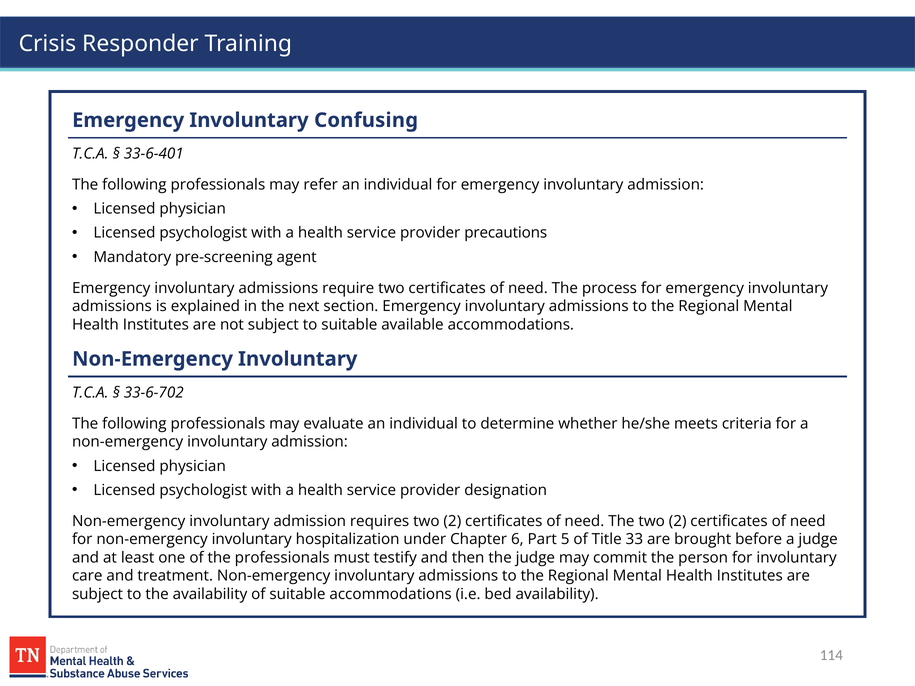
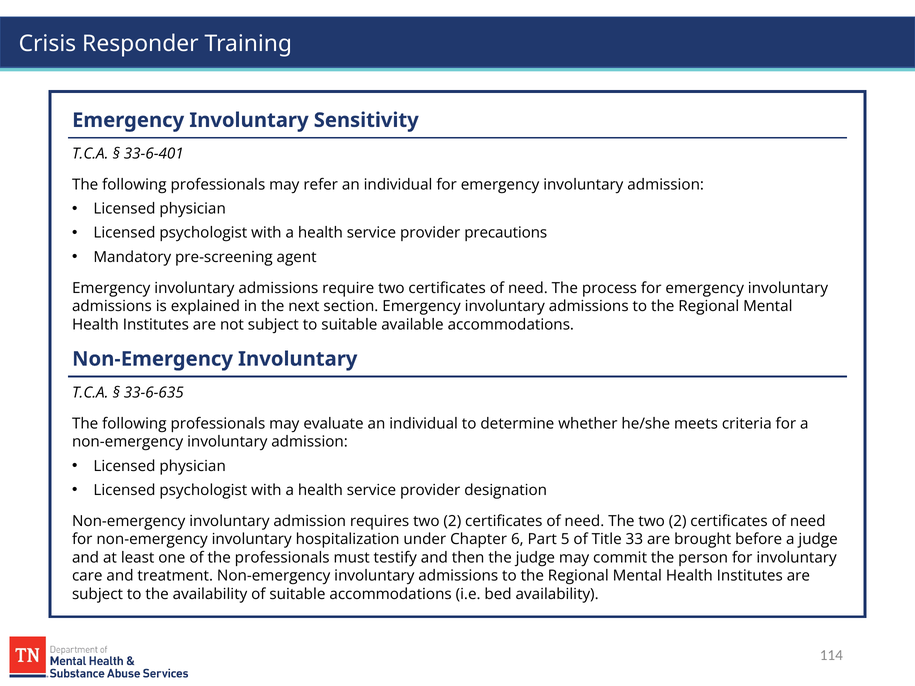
Confusing: Confusing -> Sensitivity
33-6-702: 33-6-702 -> 33-6-635
